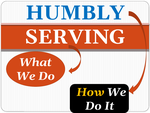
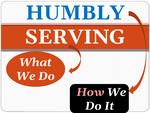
How colour: yellow -> pink
